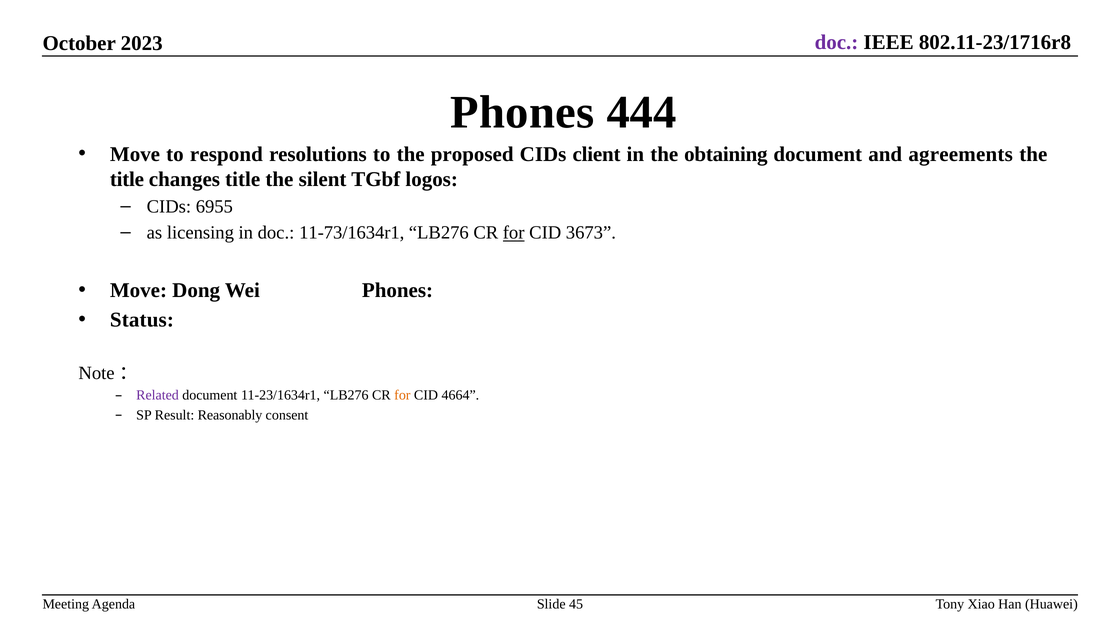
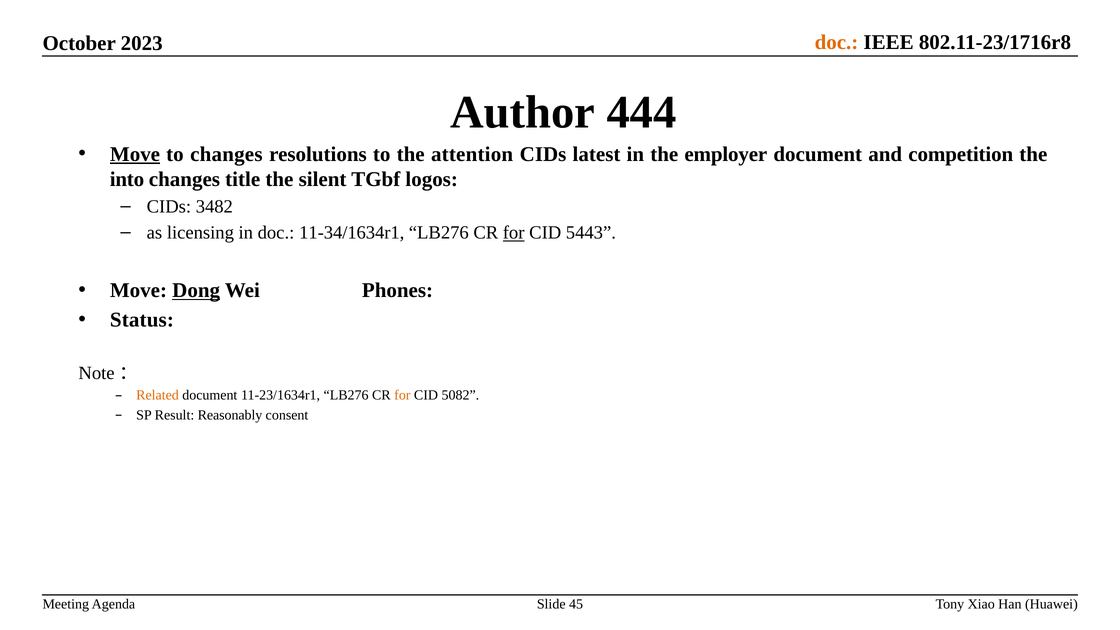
doc at (836, 42) colour: purple -> orange
Phones at (522, 112): Phones -> Author
Move at (135, 154) underline: none -> present
to respond: respond -> changes
proposed: proposed -> attention
client: client -> latest
obtaining: obtaining -> employer
agreements: agreements -> competition
title at (127, 179): title -> into
6955: 6955 -> 3482
11-73/1634r1: 11-73/1634r1 -> 11-34/1634r1
3673: 3673 -> 5443
Dong underline: none -> present
Related colour: purple -> orange
4664: 4664 -> 5082
